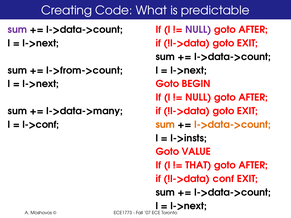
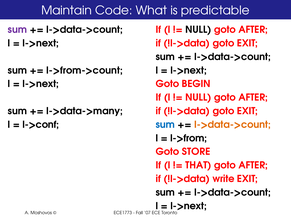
Creating: Creating -> Maintain
NULL at (198, 30) colour: purple -> black
sum at (165, 125) colour: orange -> blue
l->insts: l->insts -> l->from
VALUE: VALUE -> STORE
conf: conf -> write
